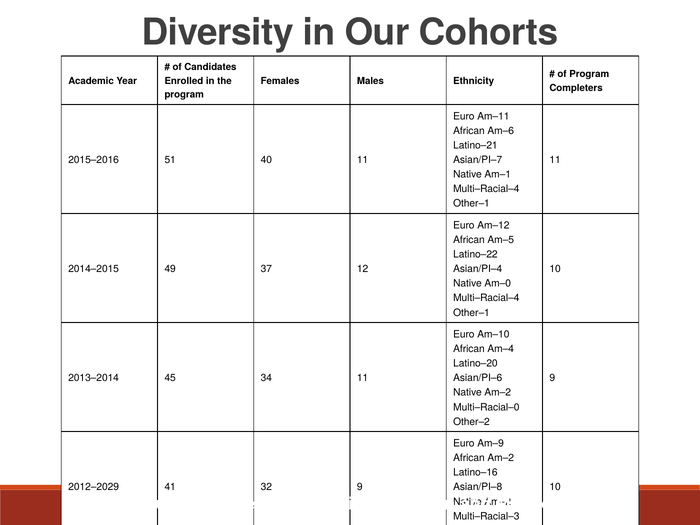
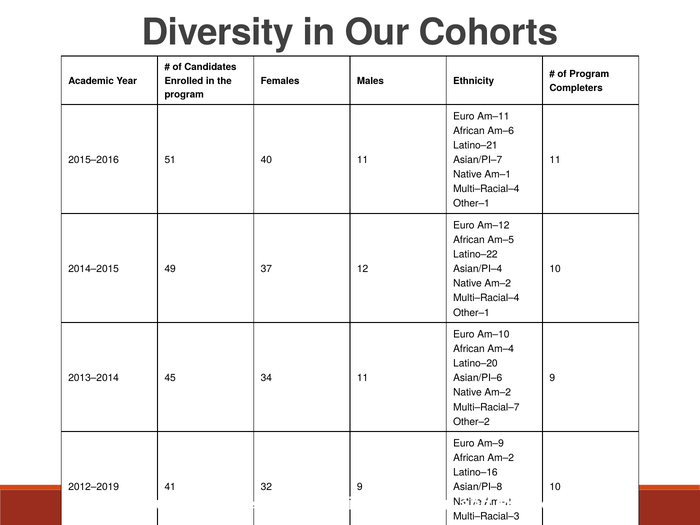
Am–0 at (498, 284): Am–0 -> Am–2
Multi–Racial–0: Multi–Racial–0 -> Multi–Racial–7
2012–2029: 2012–2029 -> 2012–2019
